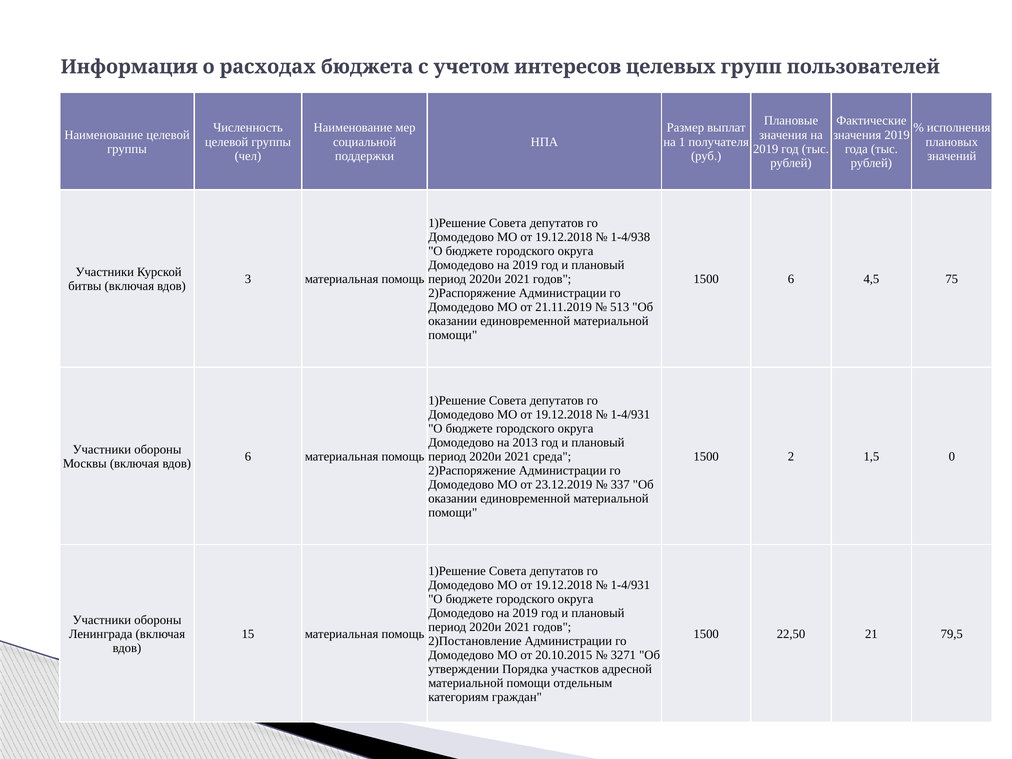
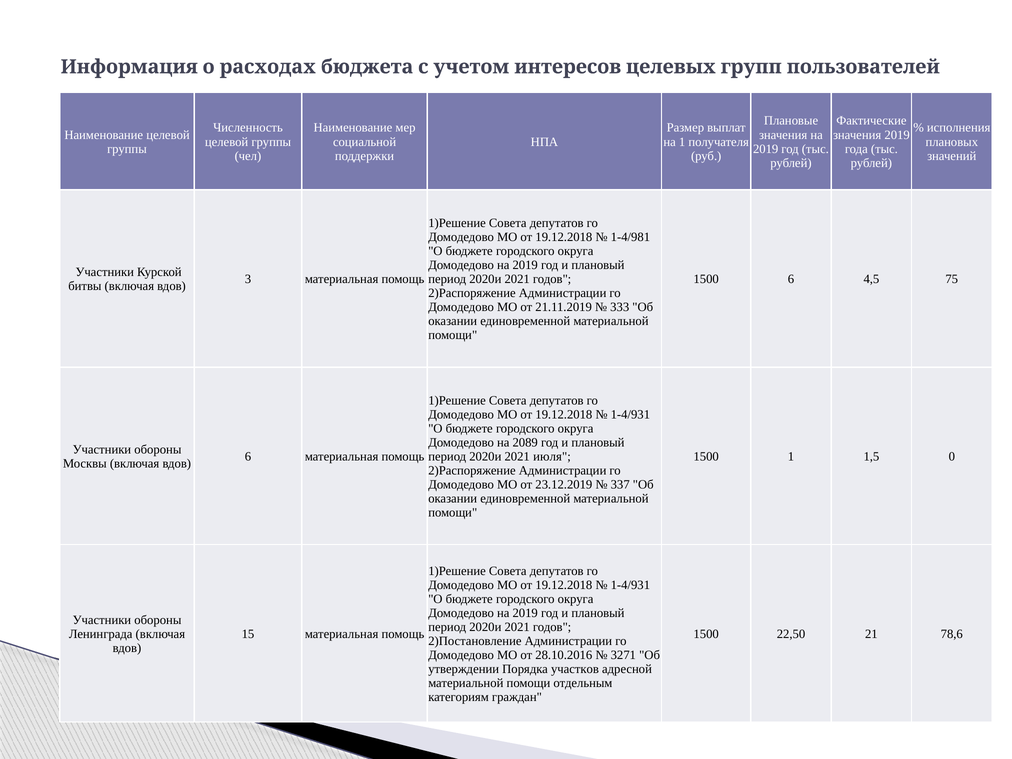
1-4/938: 1-4/938 -> 1-4/981
513: 513 -> 333
2013: 2013 -> 2089
среда: среда -> июля
1500 2: 2 -> 1
79,5: 79,5 -> 78,6
20.10.2015: 20.10.2015 -> 28.10.2016
